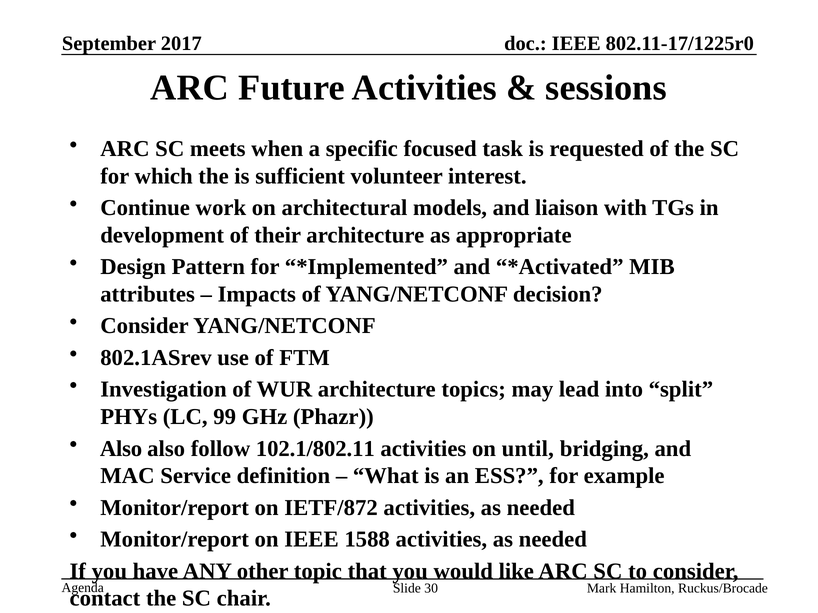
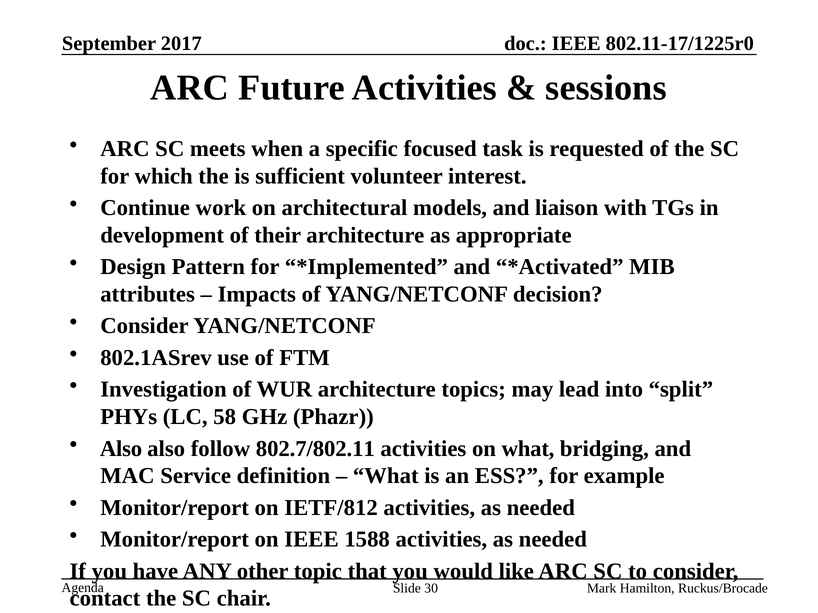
99: 99 -> 58
102.1/802.11: 102.1/802.11 -> 802.7/802.11
on until: until -> what
IETF/872: IETF/872 -> IETF/812
